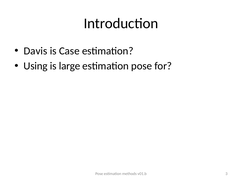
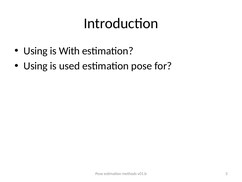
Davis at (35, 51): Davis -> Using
Case: Case -> With
large: large -> used
